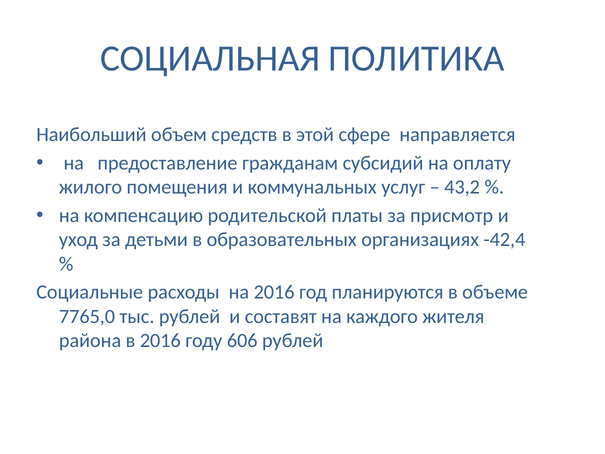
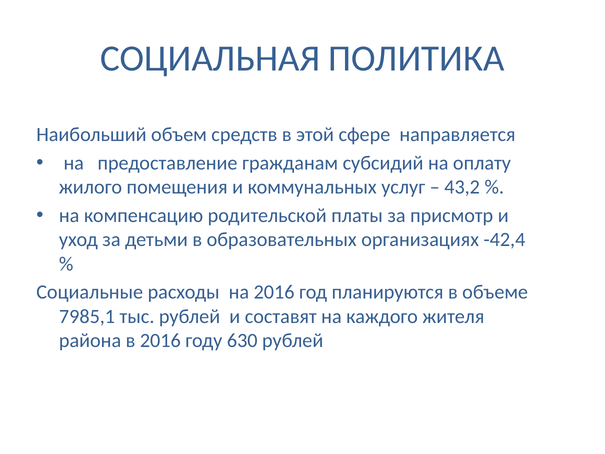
7765,0: 7765,0 -> 7985,1
606: 606 -> 630
